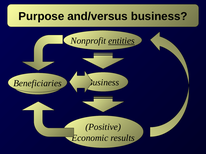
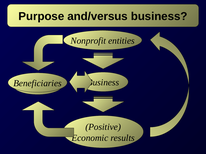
entities at (121, 41) underline: present -> none
